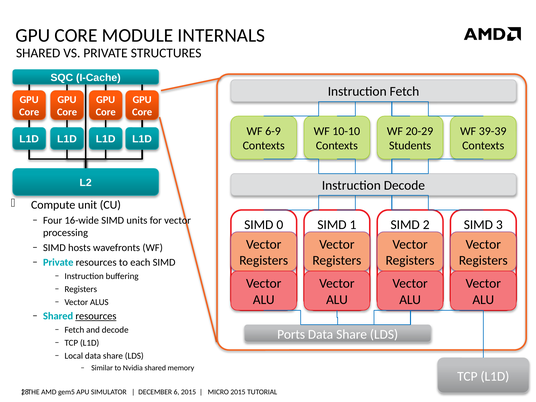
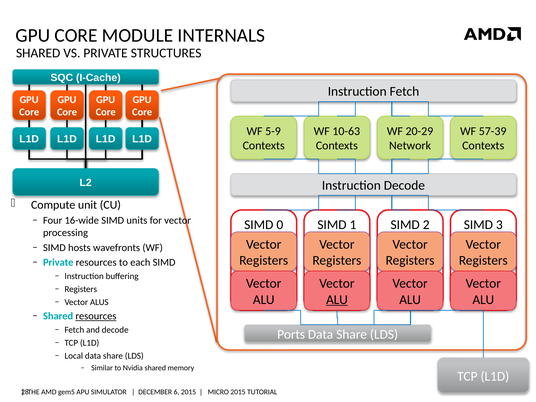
6-9: 6-9 -> 5-9
10-10: 10-10 -> 10-63
39-39: 39-39 -> 57-39
Students: Students -> Network
ALU at (337, 300) underline: none -> present
